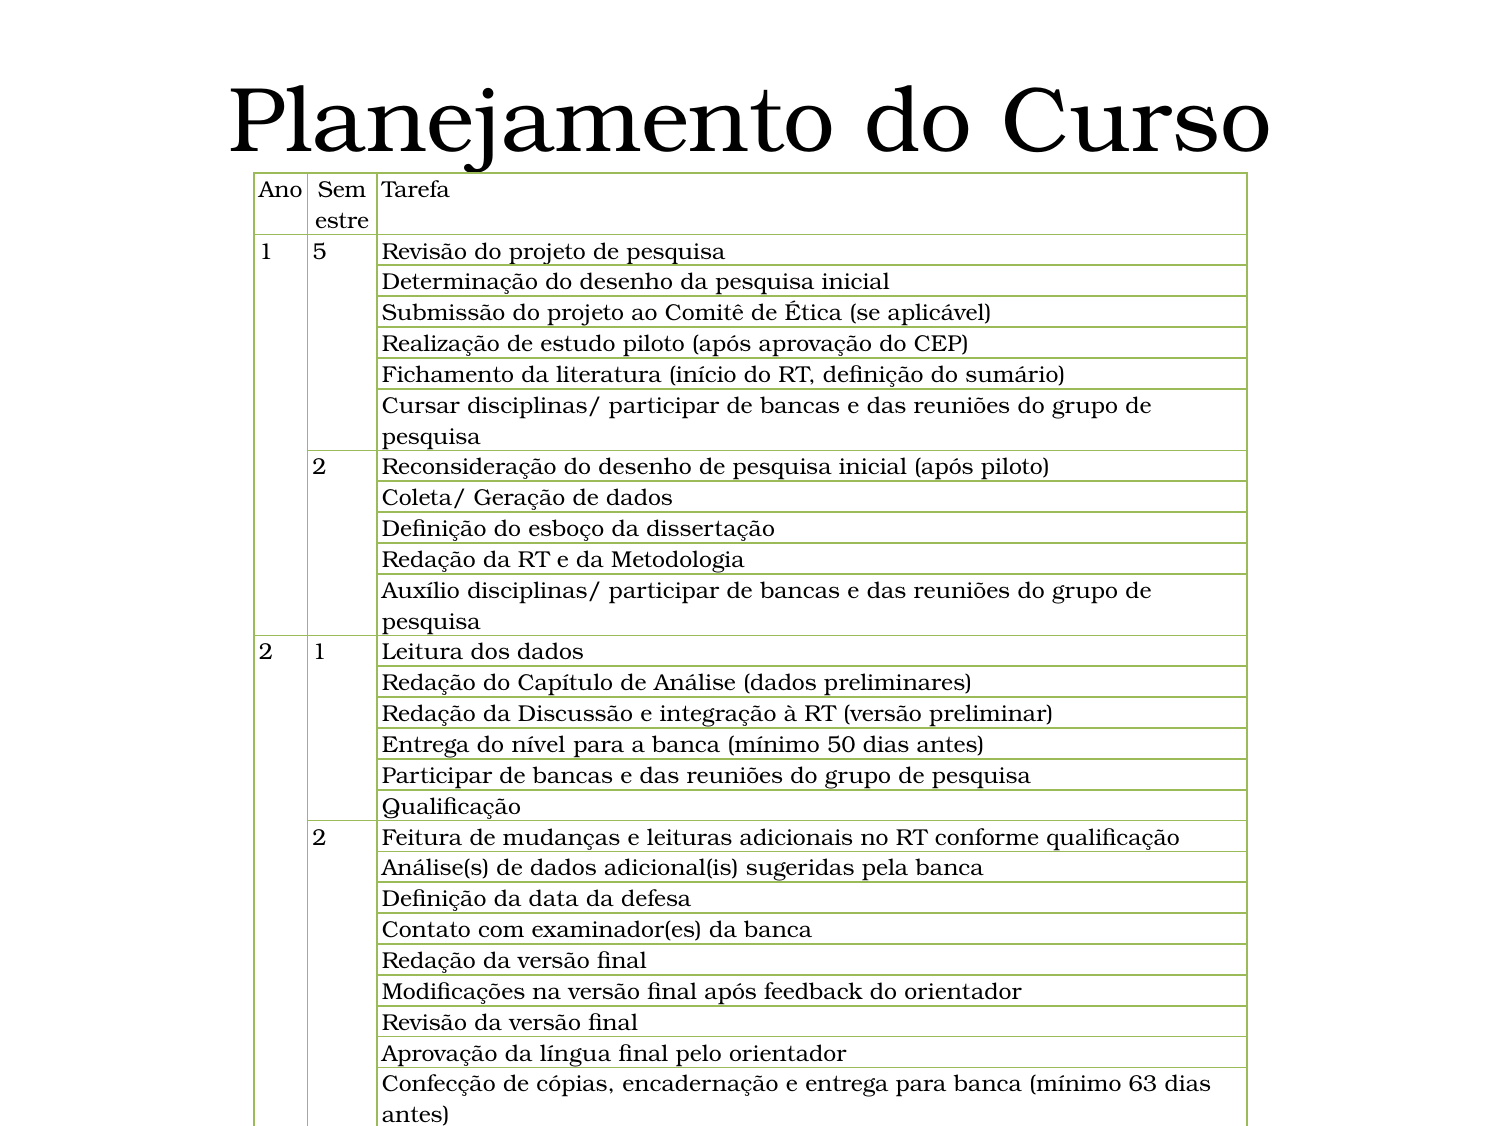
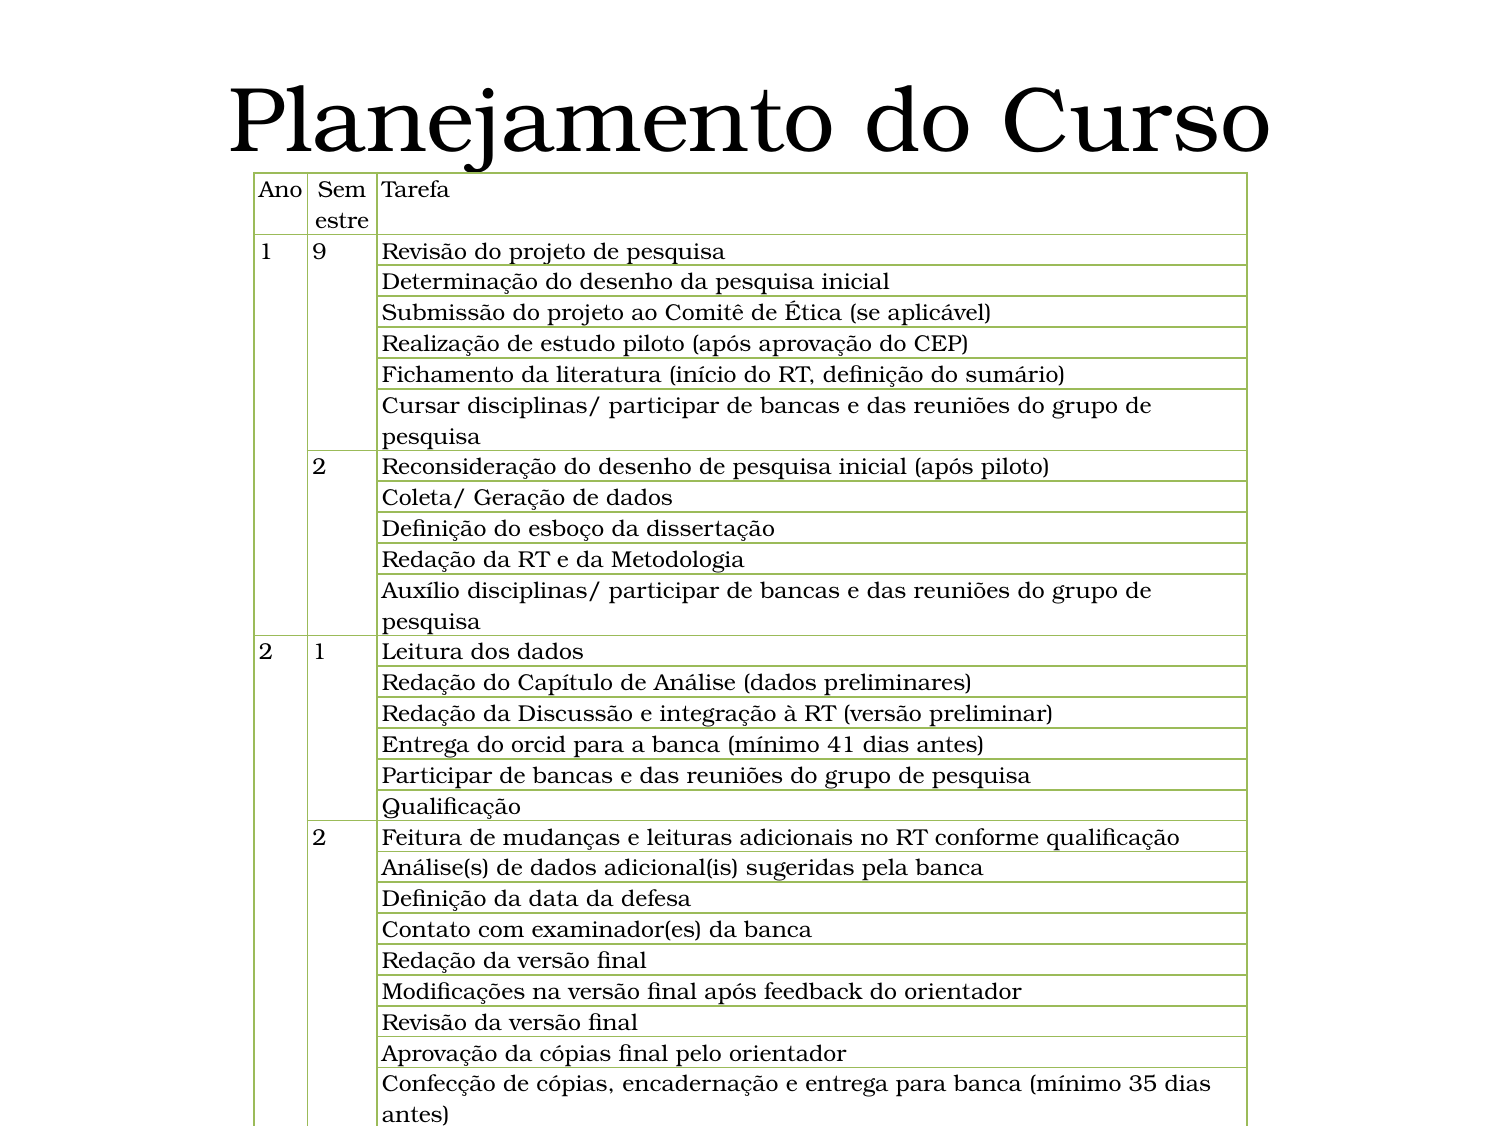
5: 5 -> 9
nível: nível -> orcid
50: 50 -> 41
da língua: língua -> cópias
63: 63 -> 35
